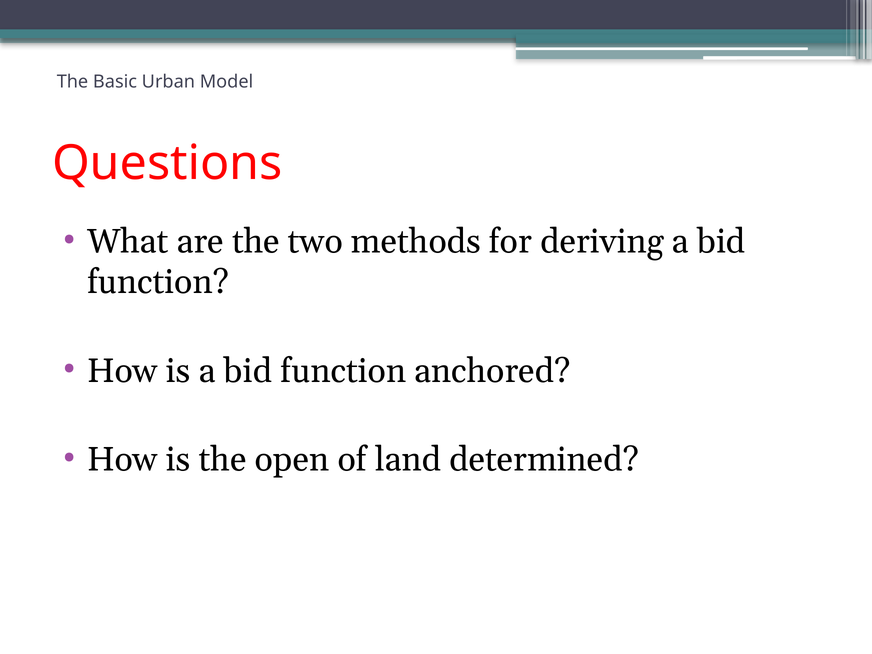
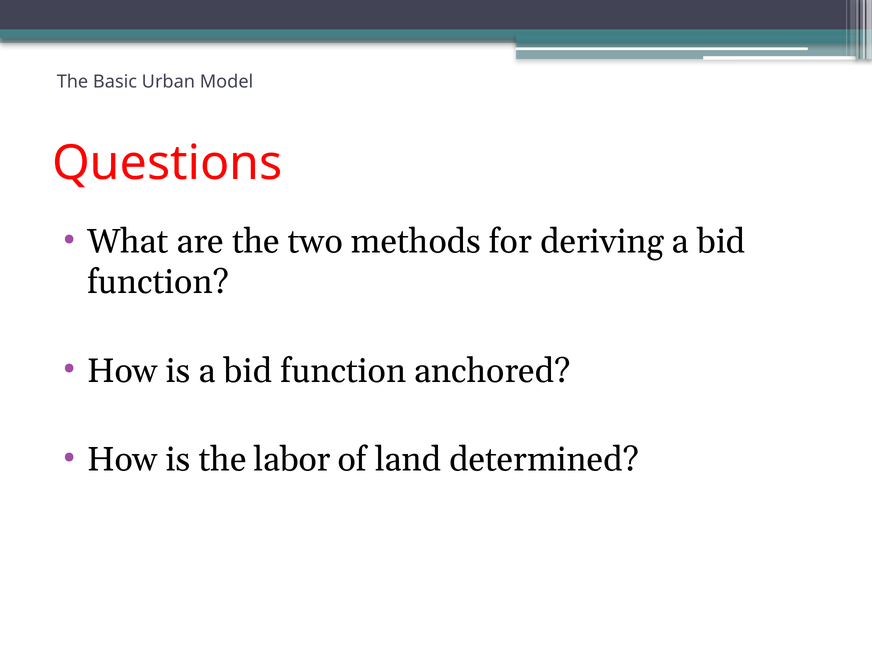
open: open -> labor
